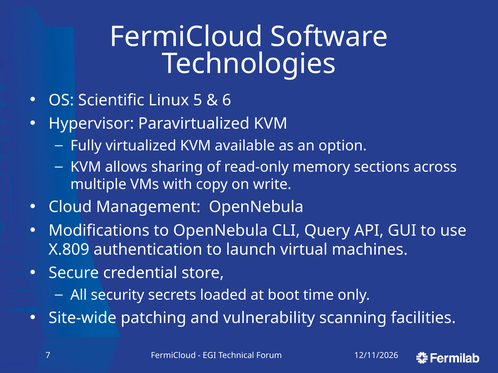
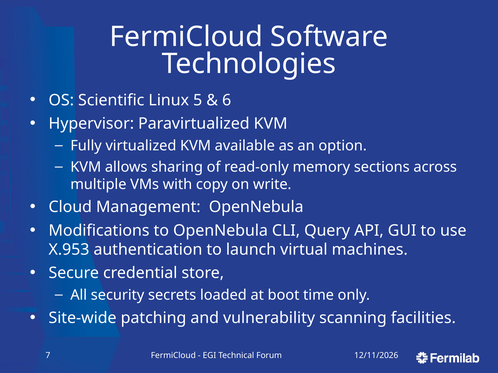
X.809: X.809 -> X.953
